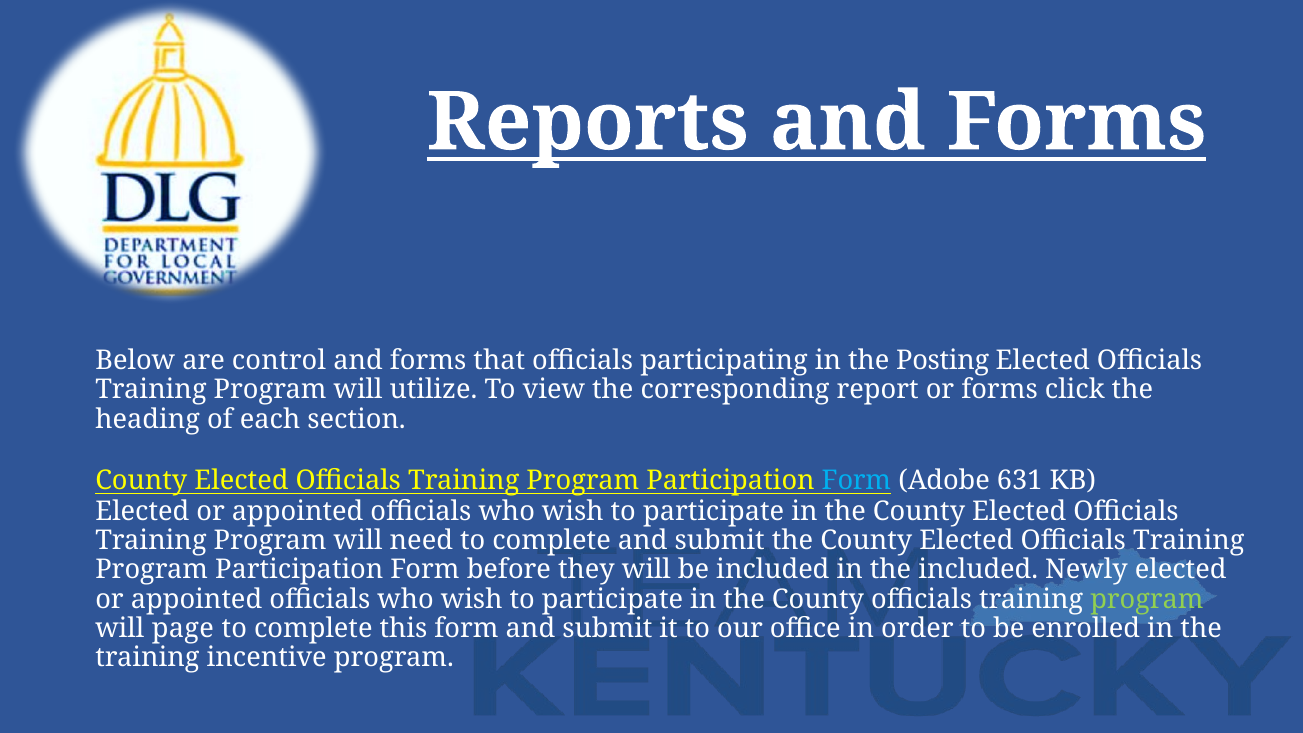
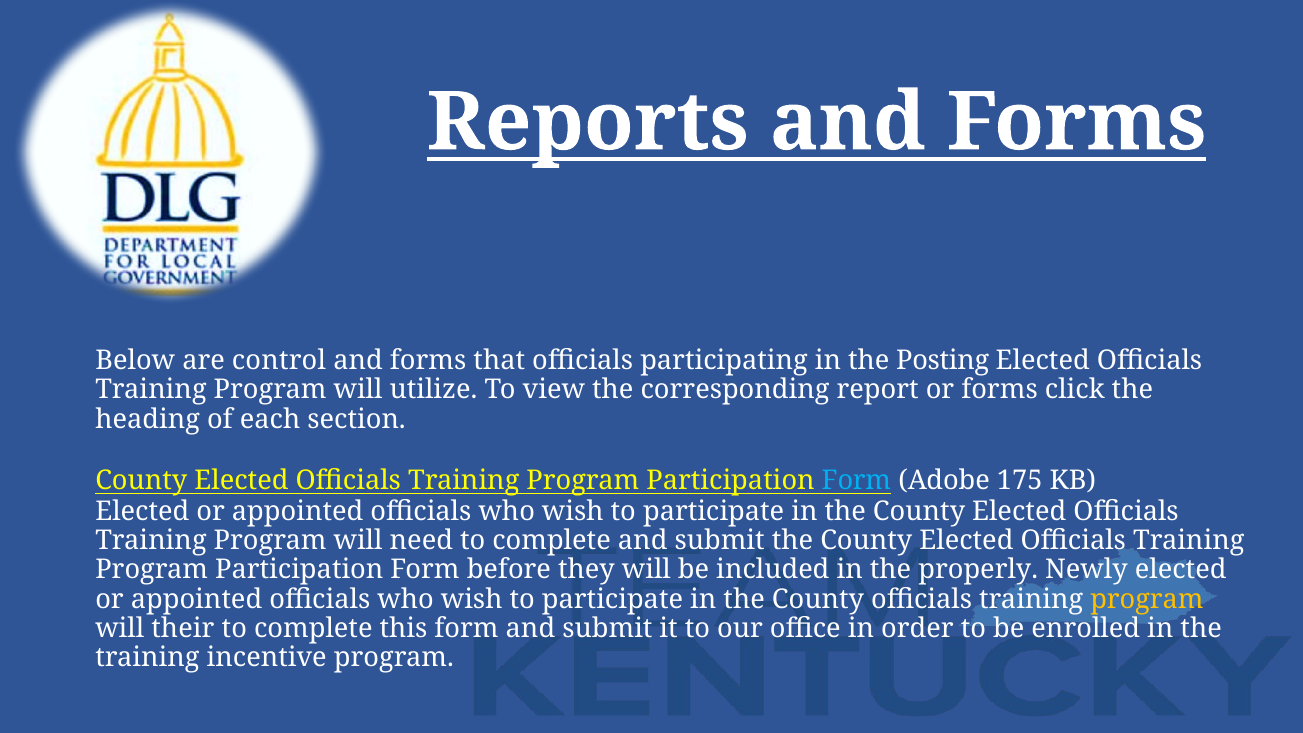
631: 631 -> 175
the included: included -> properly
program at (1147, 599) colour: light green -> yellow
page: page -> their
